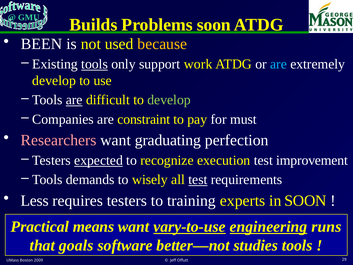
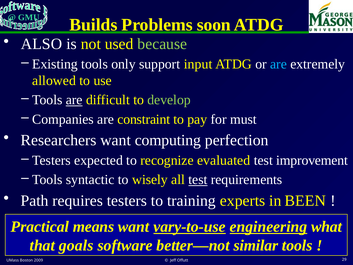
BEEN: BEEN -> ALSO
because colour: yellow -> light green
tools at (95, 64) underline: present -> none
work: work -> input
develop at (54, 81): develop -> allowed
Researchers colour: pink -> white
graduating: graduating -> computing
expected underline: present -> none
execution: execution -> evaluated
demands: demands -> syntactic
Less: Less -> Path
in SOON: SOON -> BEEN
runs: runs -> what
studies: studies -> similar
